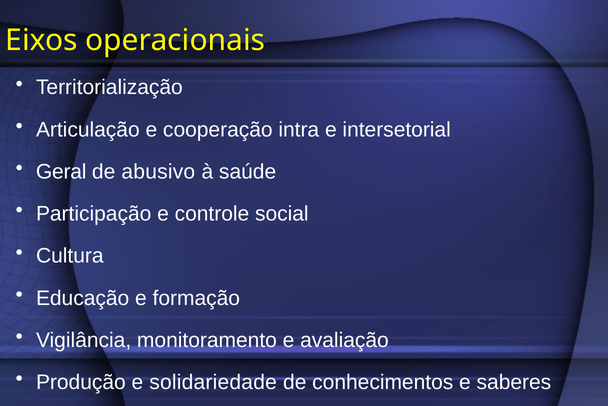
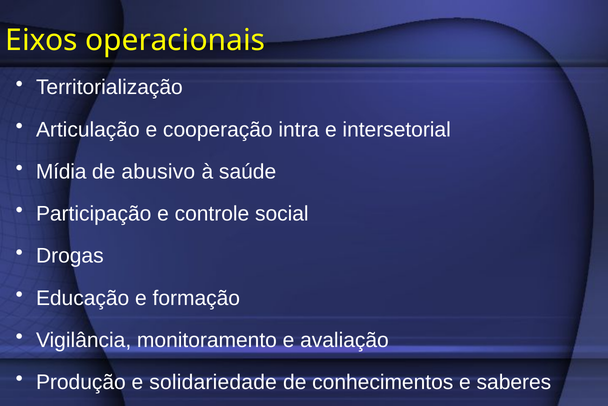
Geral at (61, 171): Geral -> Mídia
Cultura: Cultura -> Drogas
